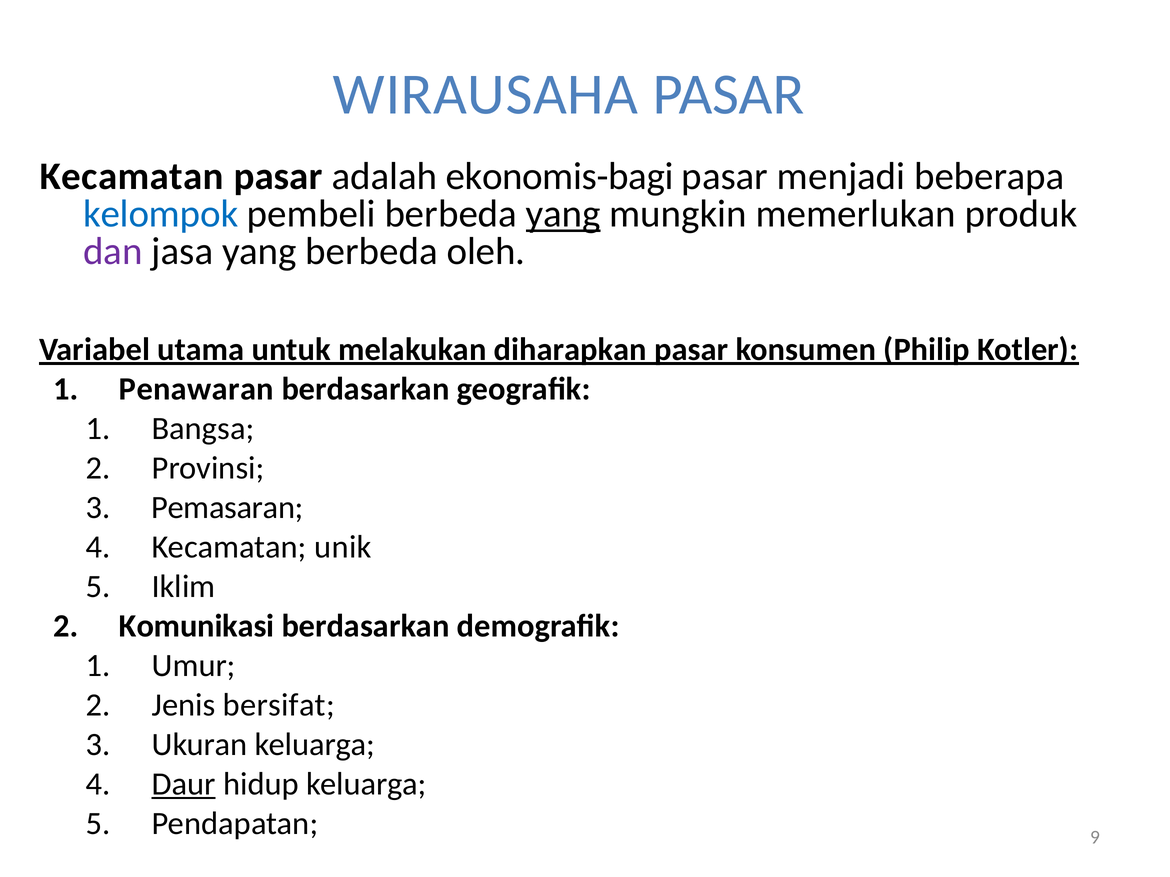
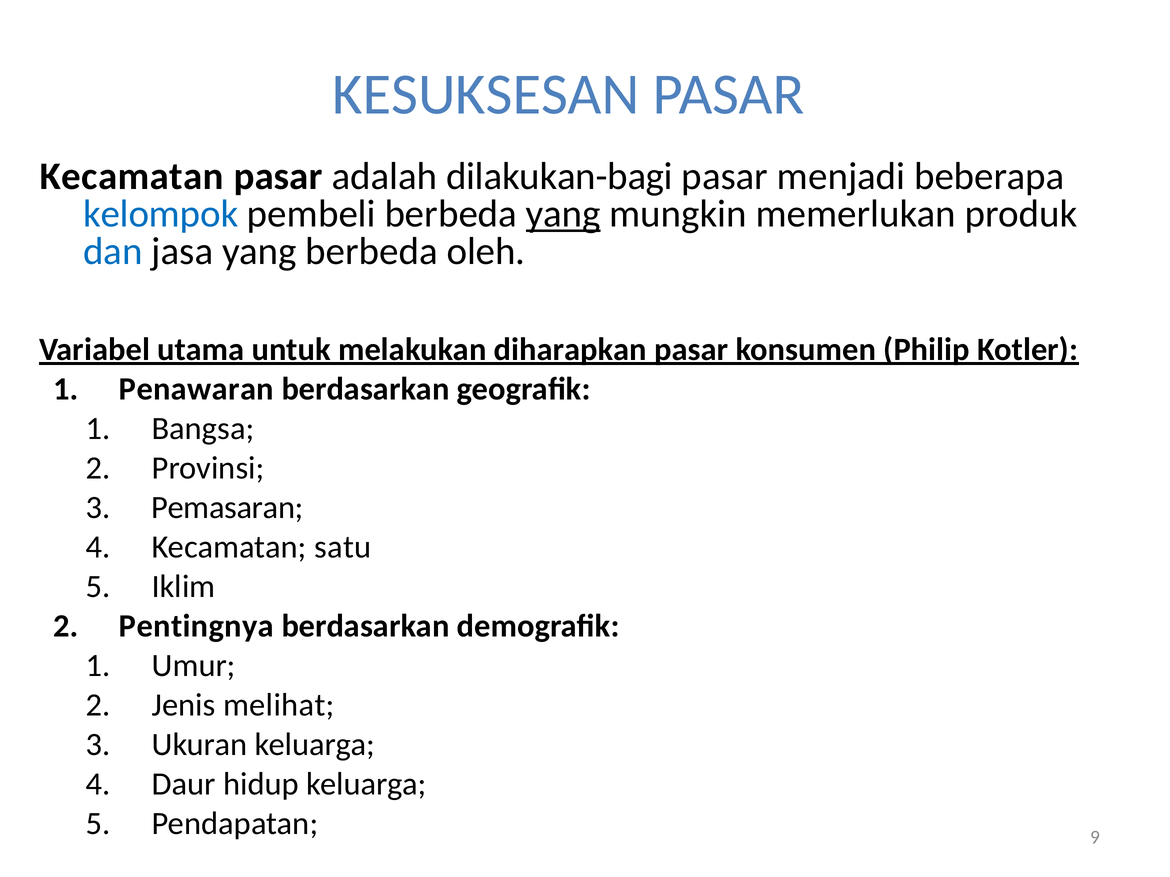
WIRAUSAHA: WIRAUSAHA -> KESUKSESAN
ekonomis-bagi: ekonomis-bagi -> dilakukan-bagi
dan colour: purple -> blue
unik: unik -> satu
Komunikasi: Komunikasi -> Pentingnya
bersifat: bersifat -> melihat
Daur underline: present -> none
